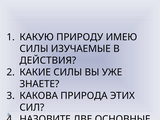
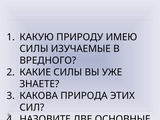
ДЕЙСТВИЯ: ДЕЙСТВИЯ -> ВРЕДНОГО
